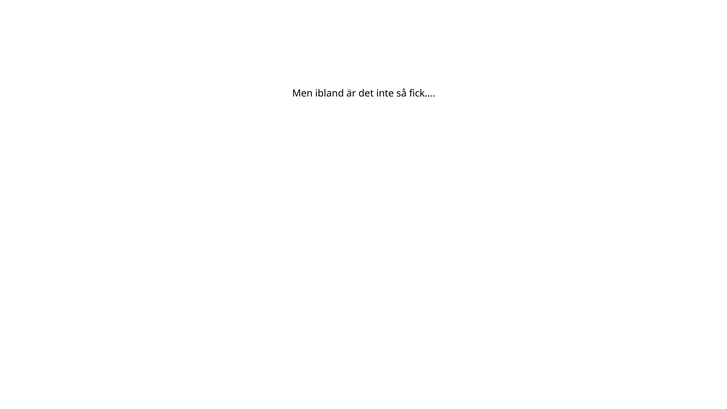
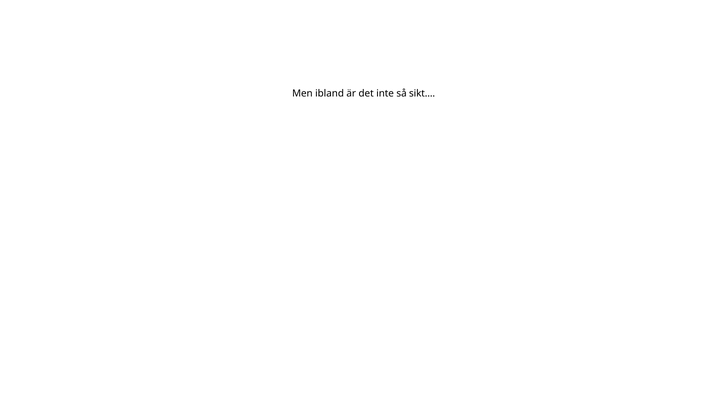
fick…: fick… -> sikt…
